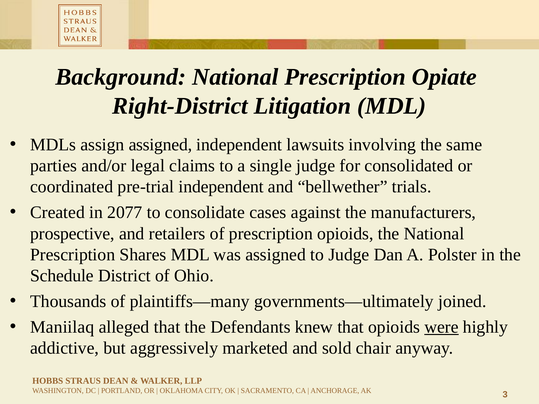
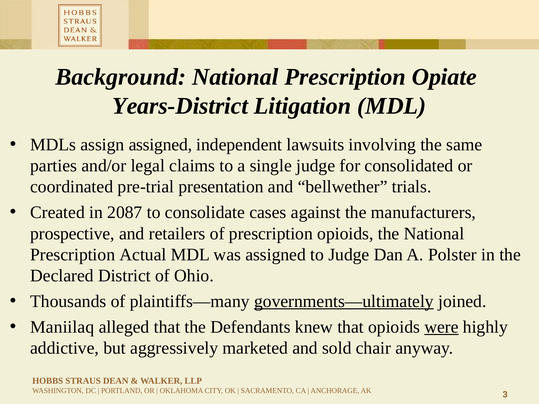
Right-District: Right-District -> Years-District
pre-trial independent: independent -> presentation
2077: 2077 -> 2087
Shares: Shares -> Actual
Schedule: Schedule -> Declared
governments—ultimately underline: none -> present
